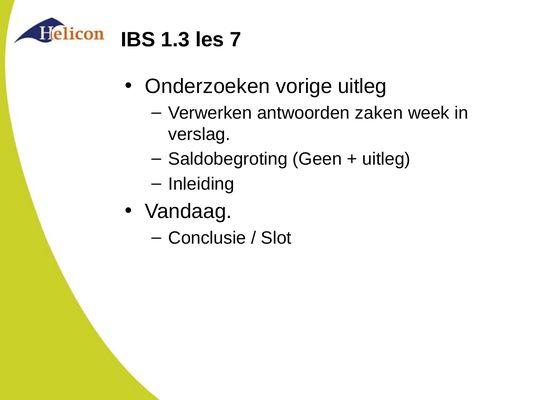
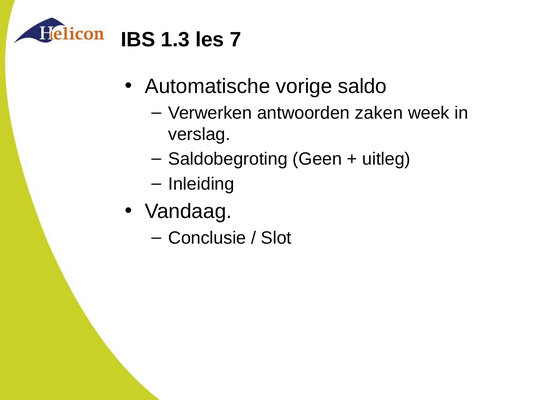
Onderzoeken: Onderzoeken -> Automatische
vorige uitleg: uitleg -> saldo
